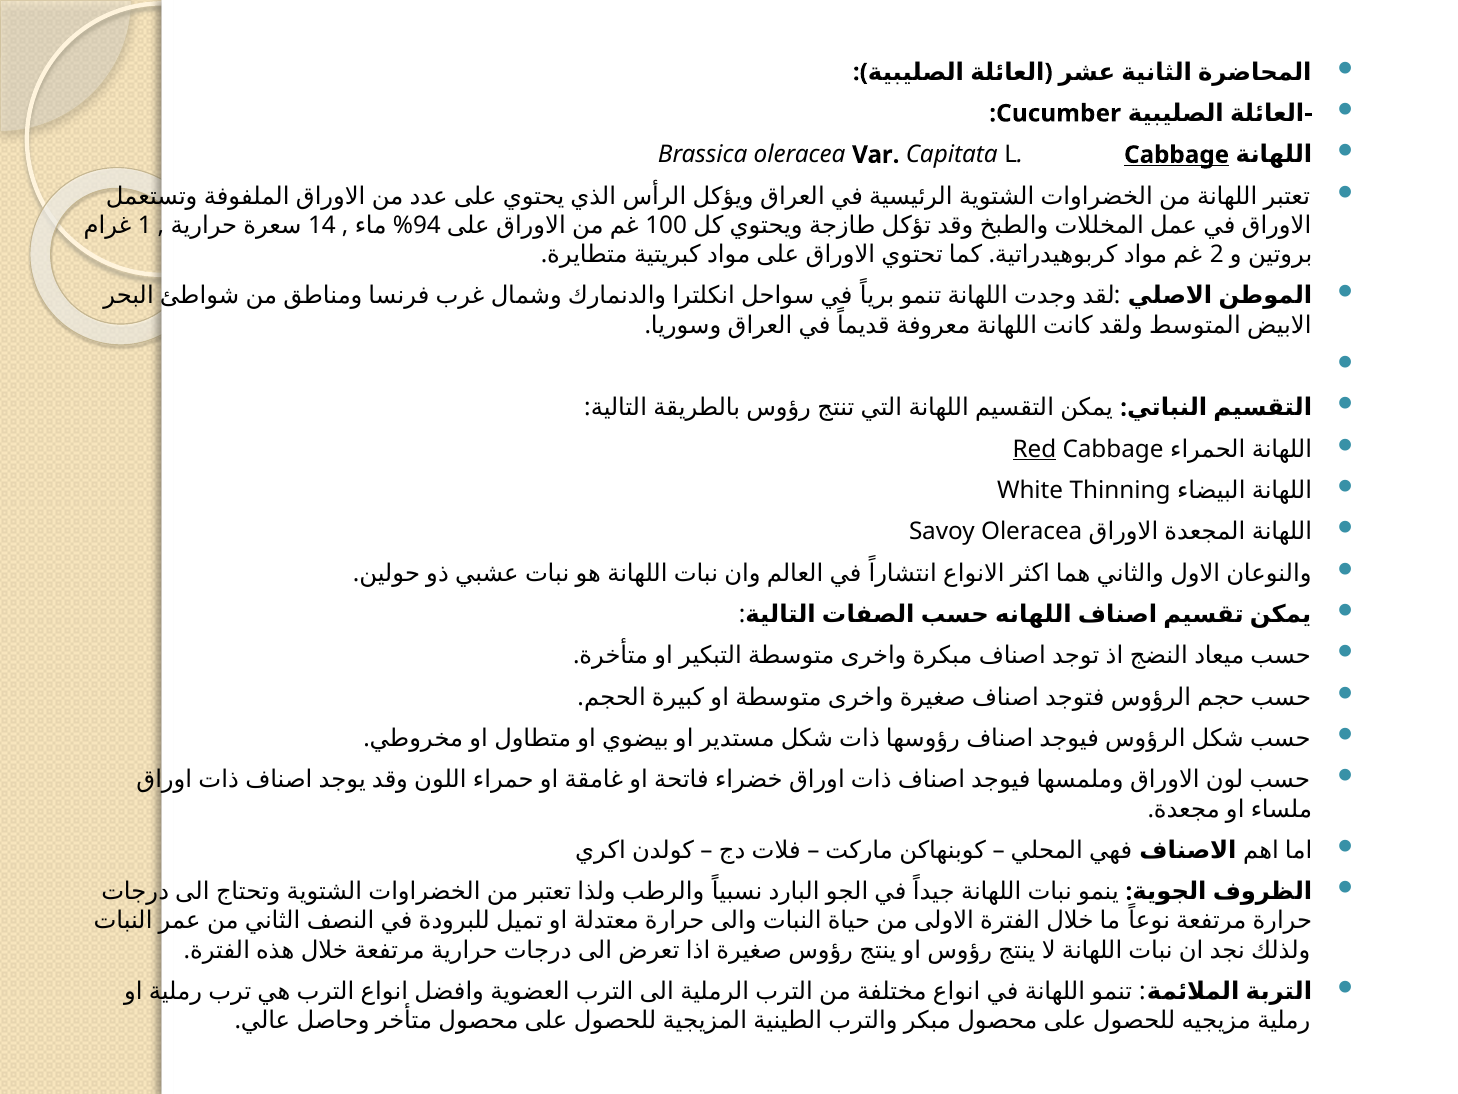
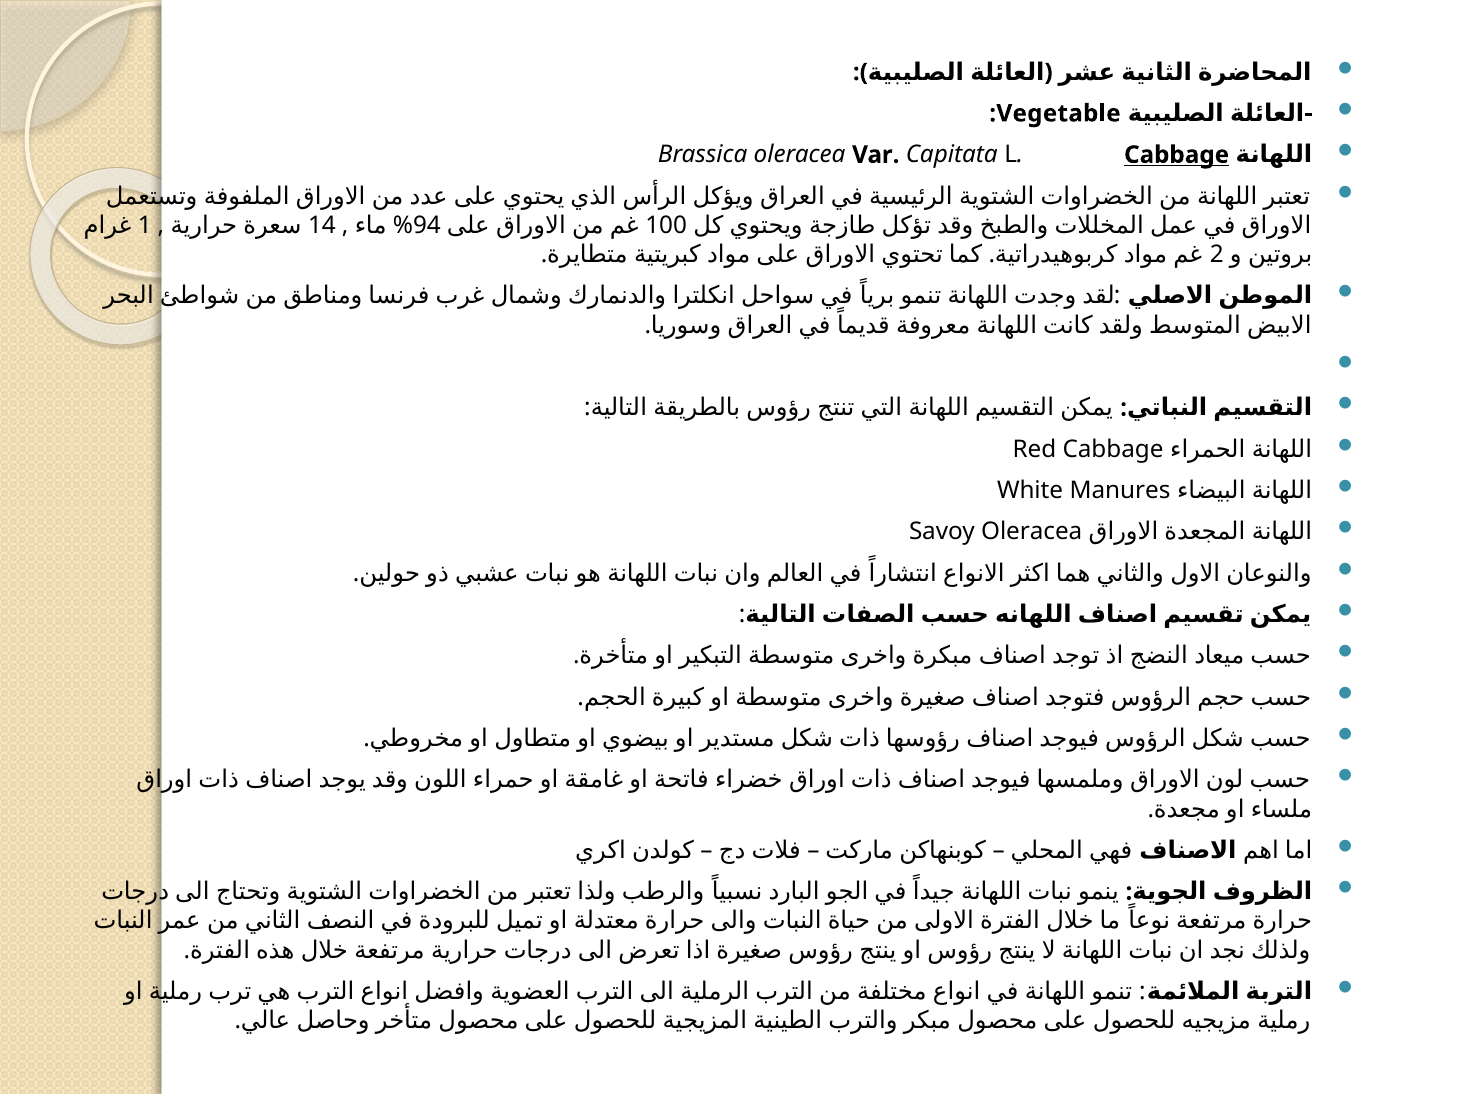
Cucumber: Cucumber -> Vegetable
Red underline: present -> none
Thinning: Thinning -> Manures
